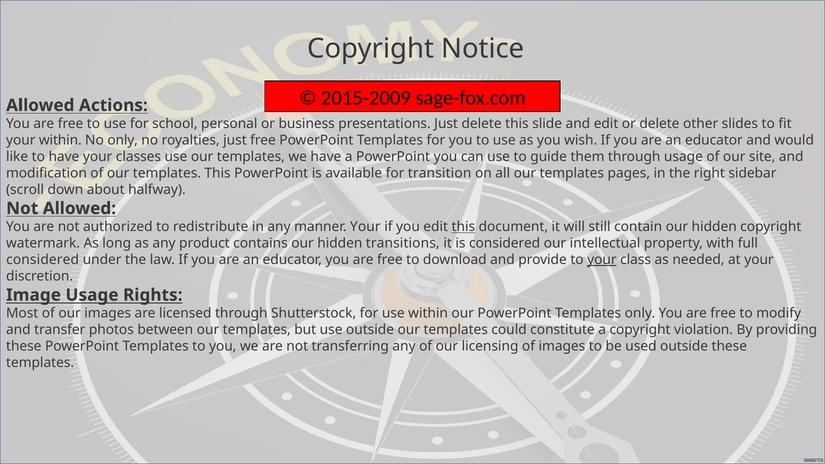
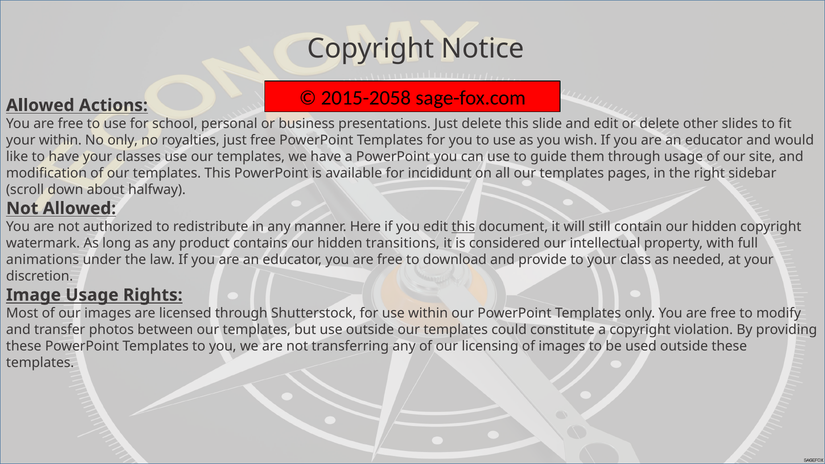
2015-2009: 2015-2009 -> 2015-2058
transition: transition -> incididunt
manner Your: Your -> Here
considered at (43, 260): considered -> animations
your at (602, 260) underline: present -> none
